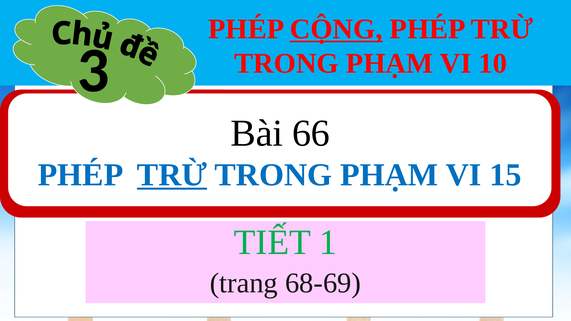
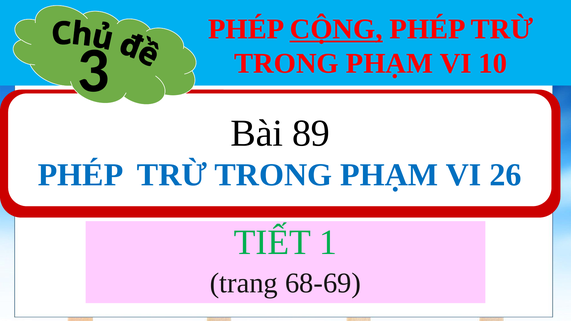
66: 66 -> 89
TRỪ at (172, 175) underline: present -> none
15: 15 -> 26
